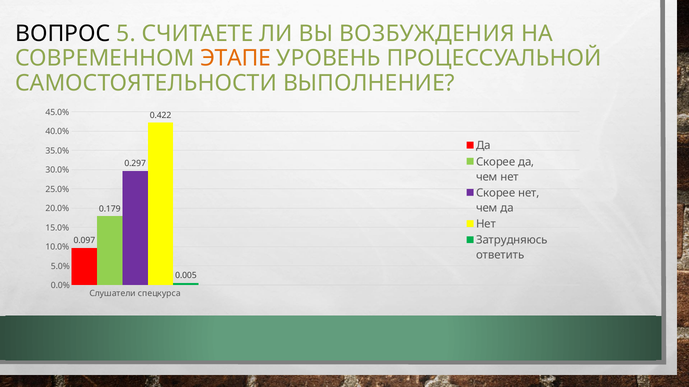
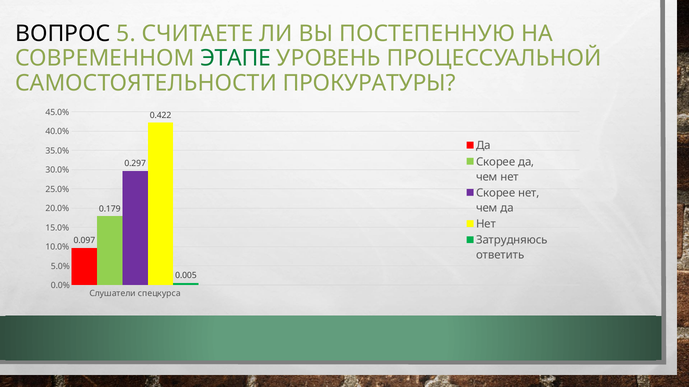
ВОЗБУЖДЕНИЯ: ВОЗБУЖДЕНИЯ -> ПОСТЕПЕННУЮ
ЭТАПЕ colour: orange -> green
ВЫПОЛНЕНИЕ: ВЫПОЛНЕНИЕ -> ПРОКУРАТУРЫ
